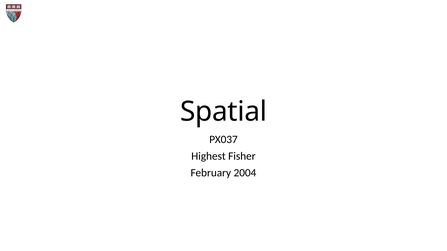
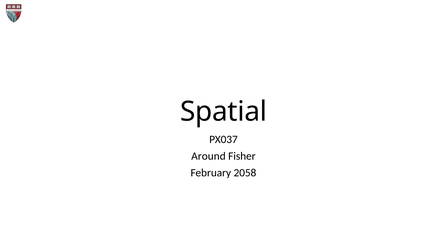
Highest: Highest -> Around
2004: 2004 -> 2058
